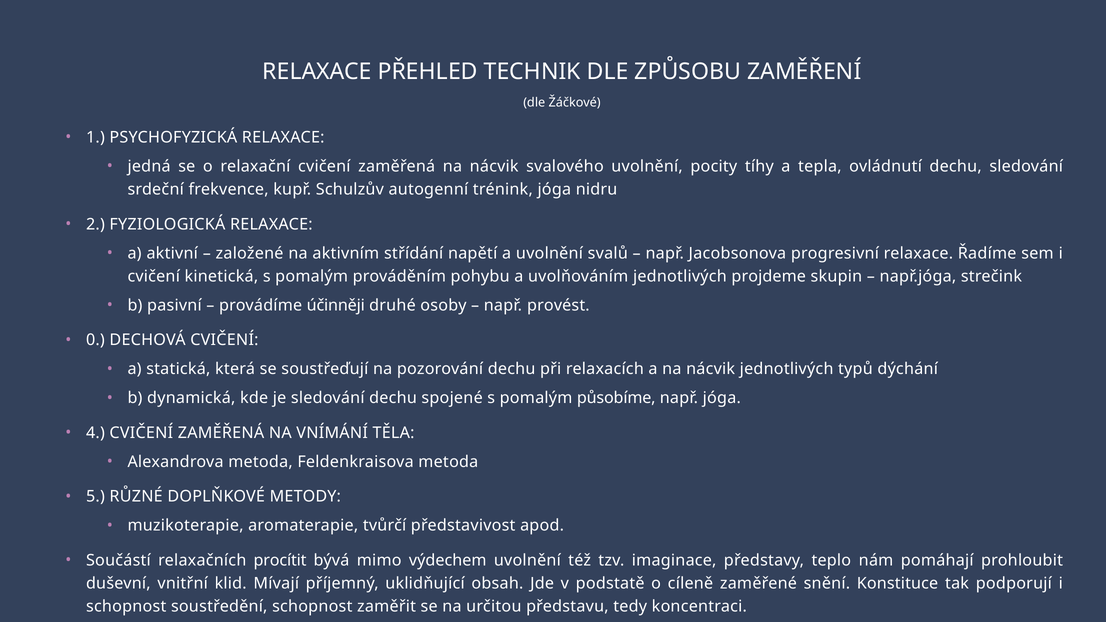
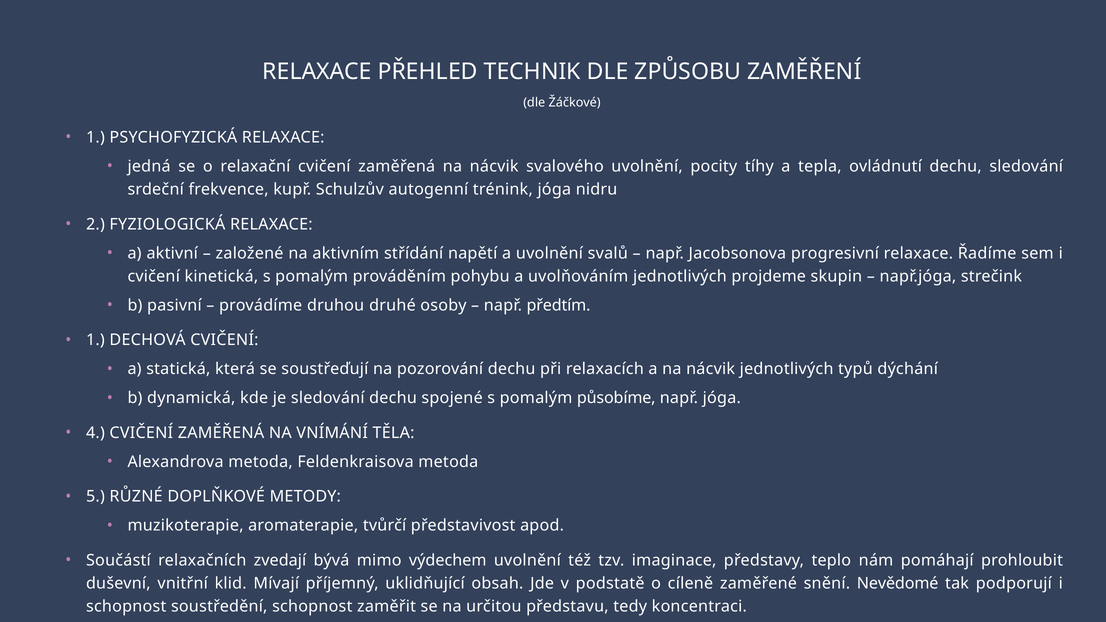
účinněji: účinněji -> druhou
provést: provést -> předtím
0 at (95, 340): 0 -> 1
procítit: procítit -> zvedají
Konstituce: Konstituce -> Nevědomé
